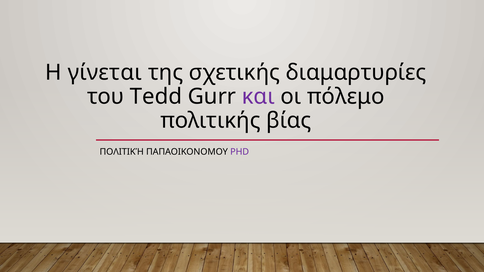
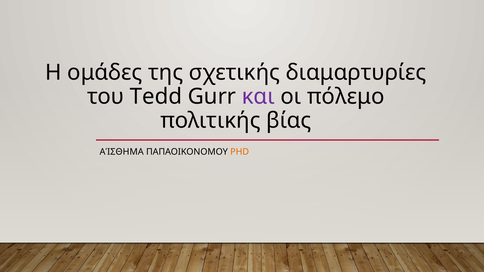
γίνεται: γίνεται -> ομάδες
ΠΟΛΙΤΙΚΉ: ΠΟΛΙΤΙΚΉ -> ΑΊΣΘΗΜΑ
PHD colour: purple -> orange
